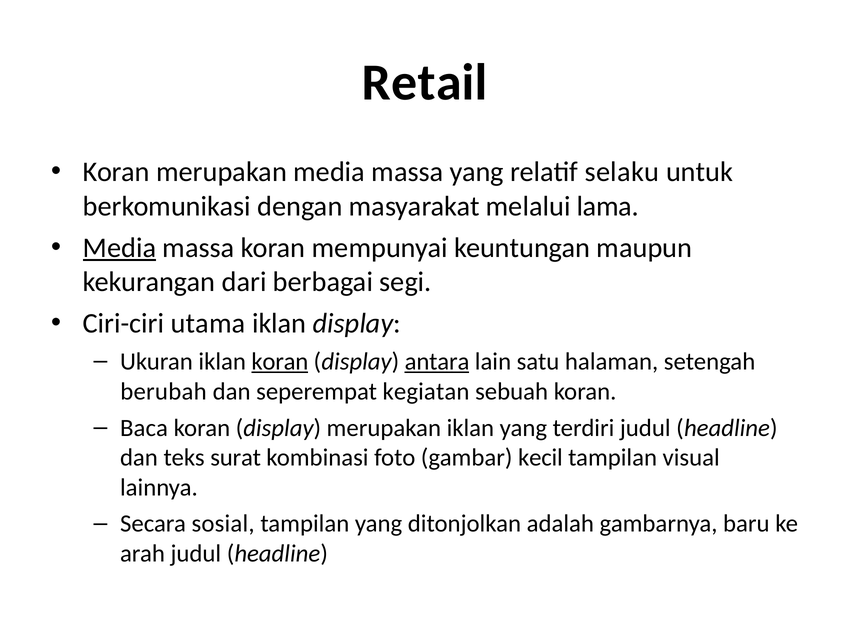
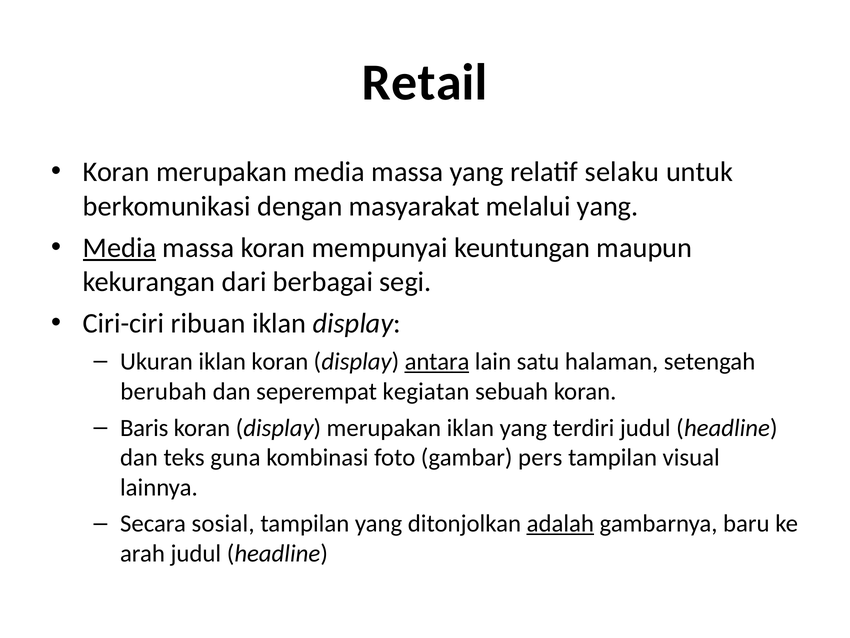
melalui lama: lama -> yang
utama: utama -> ribuan
koran at (280, 361) underline: present -> none
Baca: Baca -> Baris
surat: surat -> guna
kecil: kecil -> pers
adalah underline: none -> present
